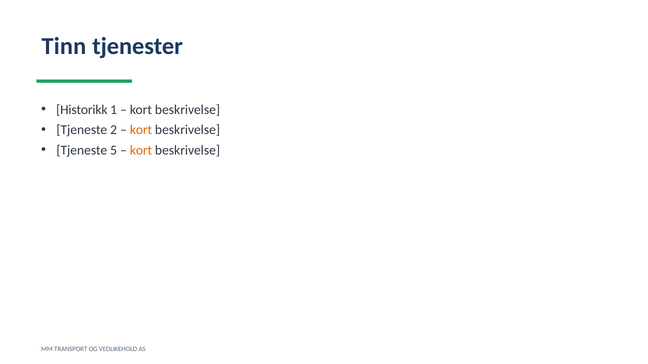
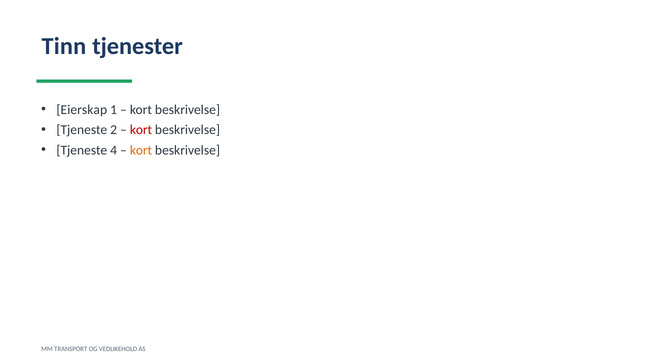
Historikk: Historikk -> Eierskap
kort at (141, 130) colour: orange -> red
5: 5 -> 4
